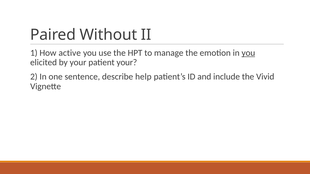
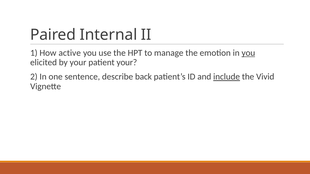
Without: Without -> Internal
help: help -> back
include underline: none -> present
